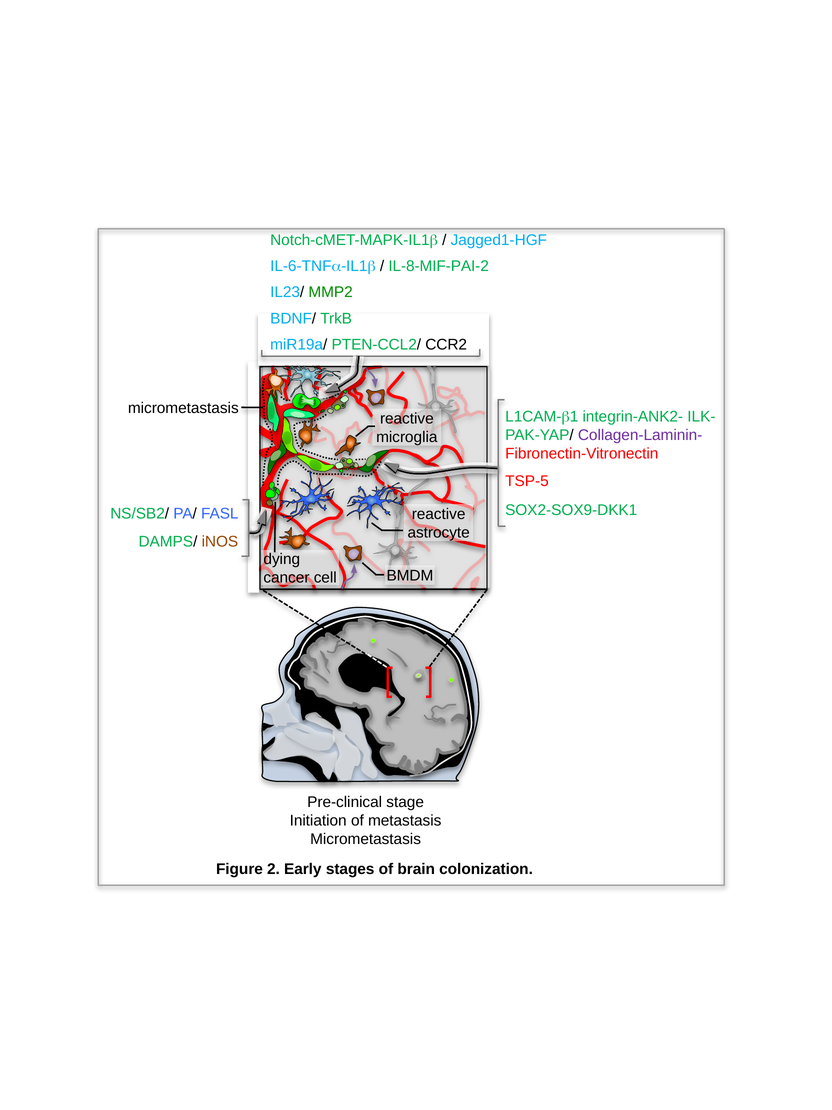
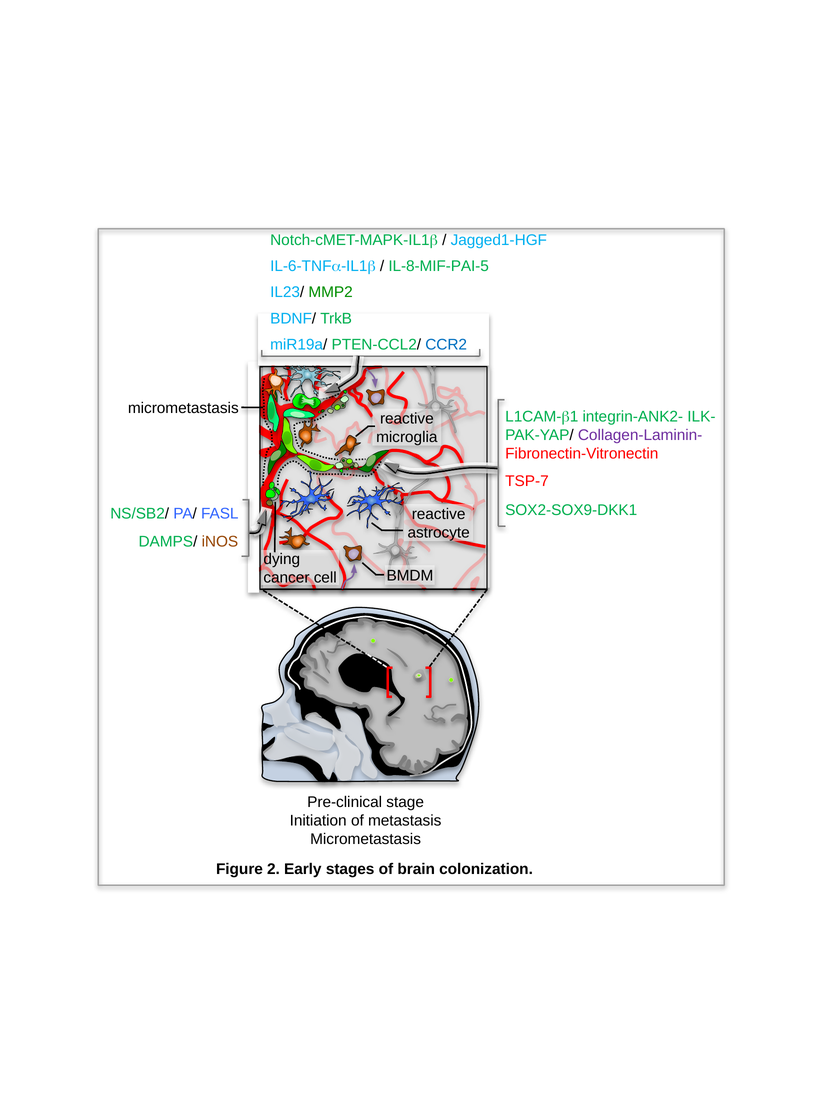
IL-8-MIF-PAI-2: IL-8-MIF-PAI-2 -> IL-8-MIF-PAI-5
CCR2 colour: black -> blue
TSP-5: TSP-5 -> TSP-7
